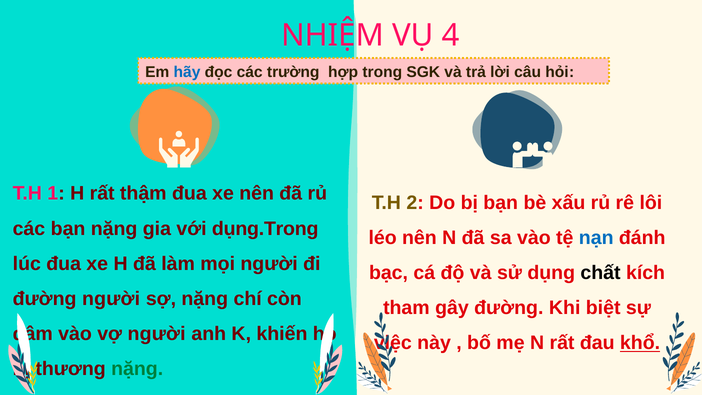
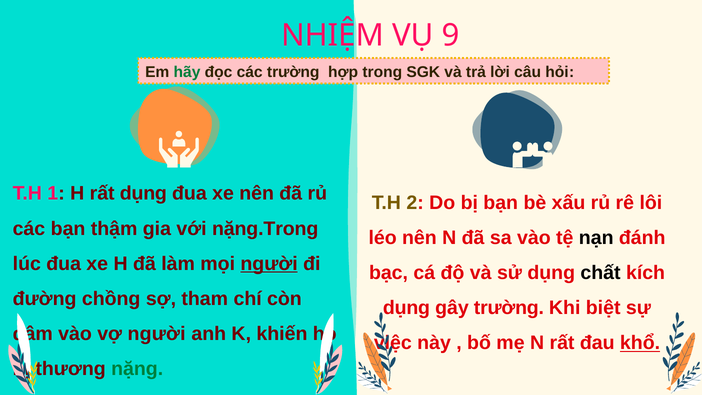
4: 4 -> 9
hãy colour: blue -> green
rất thậm: thậm -> dụng
bạn nặng: nặng -> thậm
dụng.Trong: dụng.Trong -> nặng.Trong
nạn colour: blue -> black
người at (269, 264) underline: none -> present
đường người: người -> chồng
sợ nặng: nặng -> tham
tham at (406, 308): tham -> dụng
gây đường: đường -> trường
